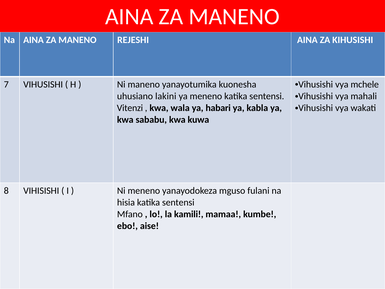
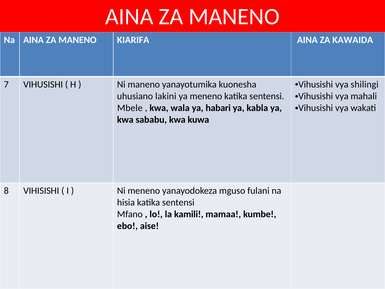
REJESHI: REJESHI -> KIARIFA
KIHUSISHI: KIHUSISHI -> KAWAIDA
mchele: mchele -> shilingi
Vitenzi: Vitenzi -> Mbele
